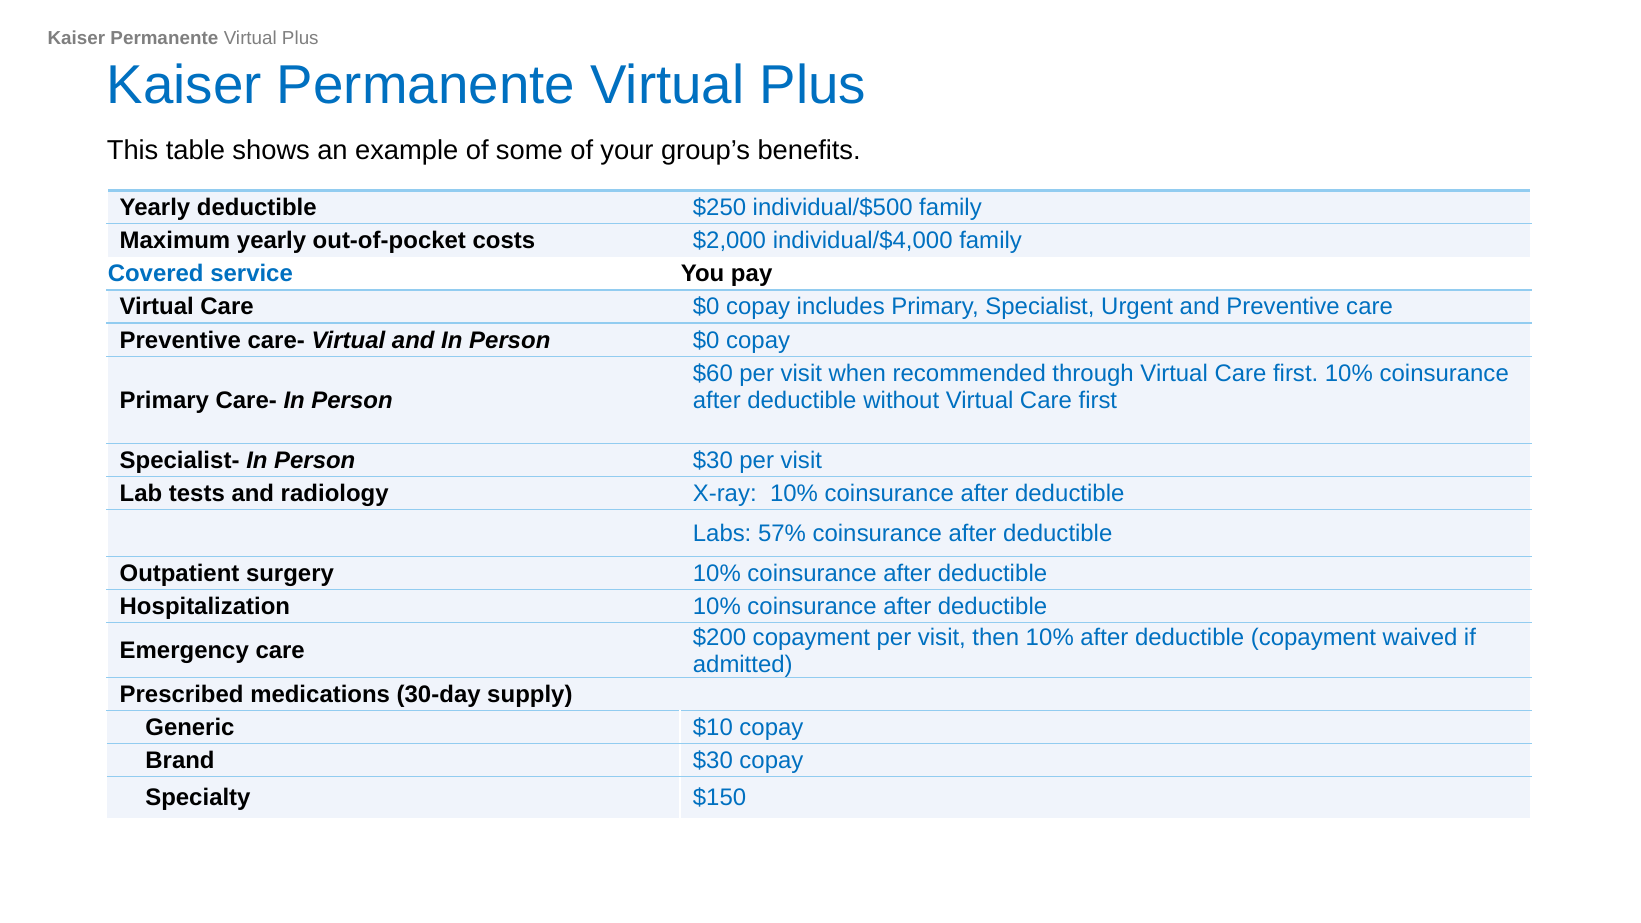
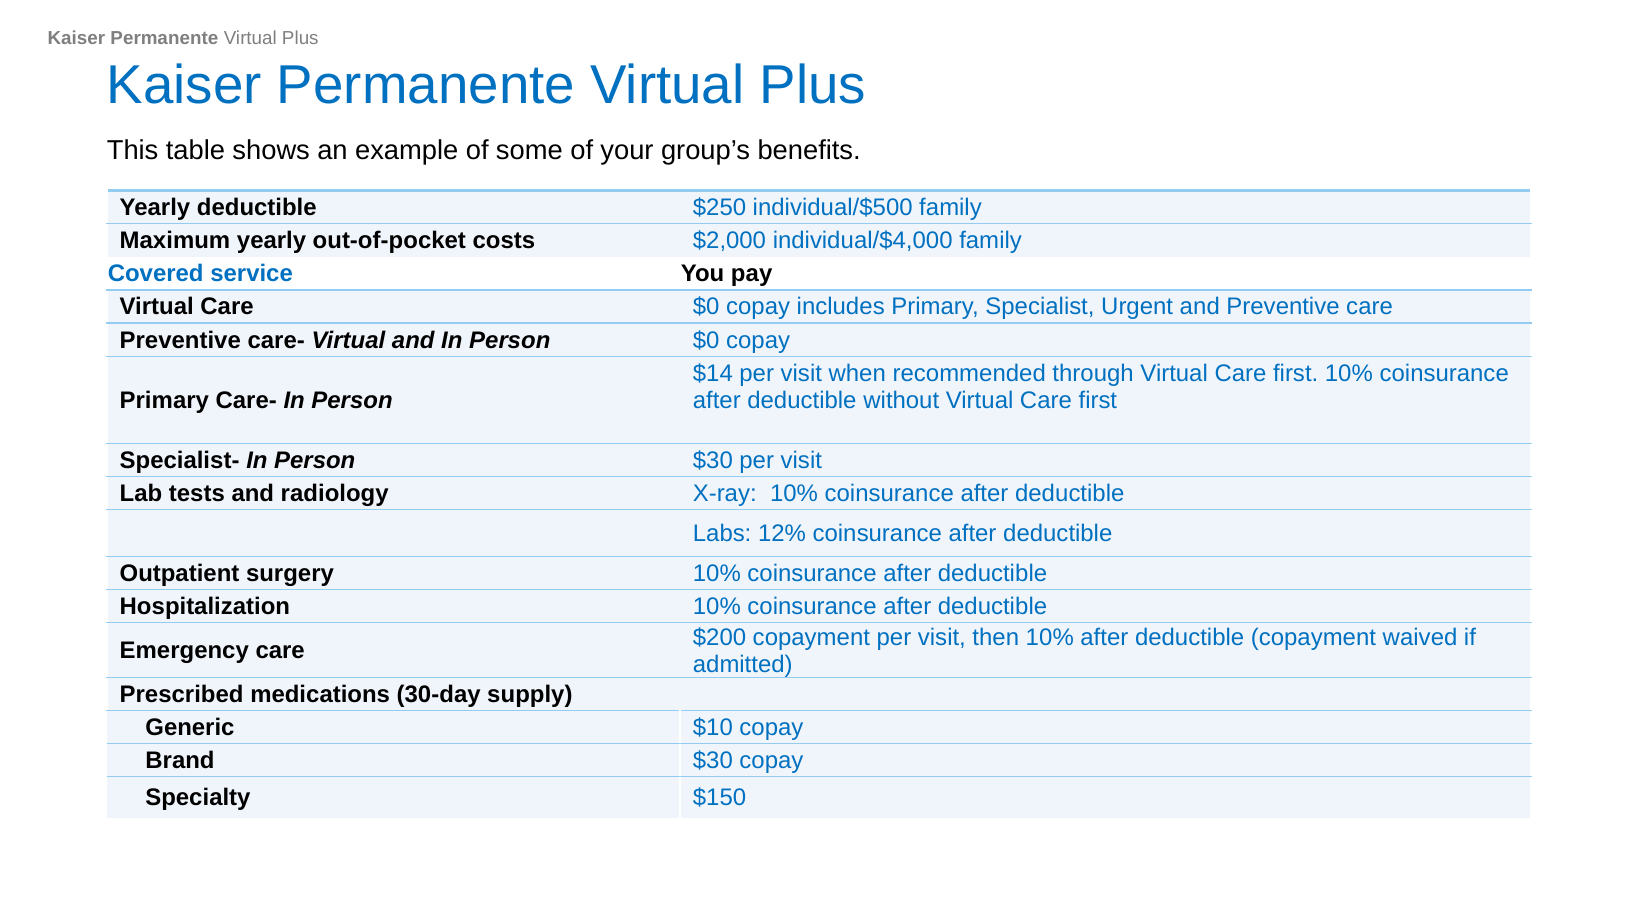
$60: $60 -> $14
57%: 57% -> 12%
